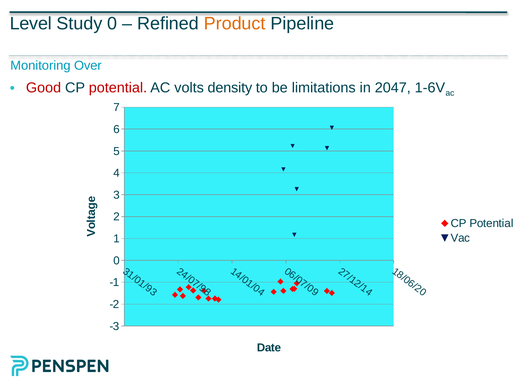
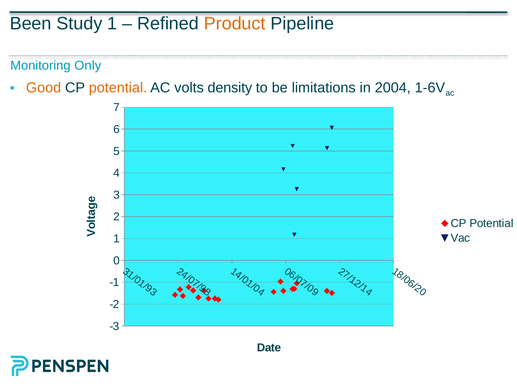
Level: Level -> Been
Study 0: 0 -> 1
Over: Over -> Only
Good colour: red -> orange
potential at (118, 88) colour: red -> orange
2047: 2047 -> 2004
